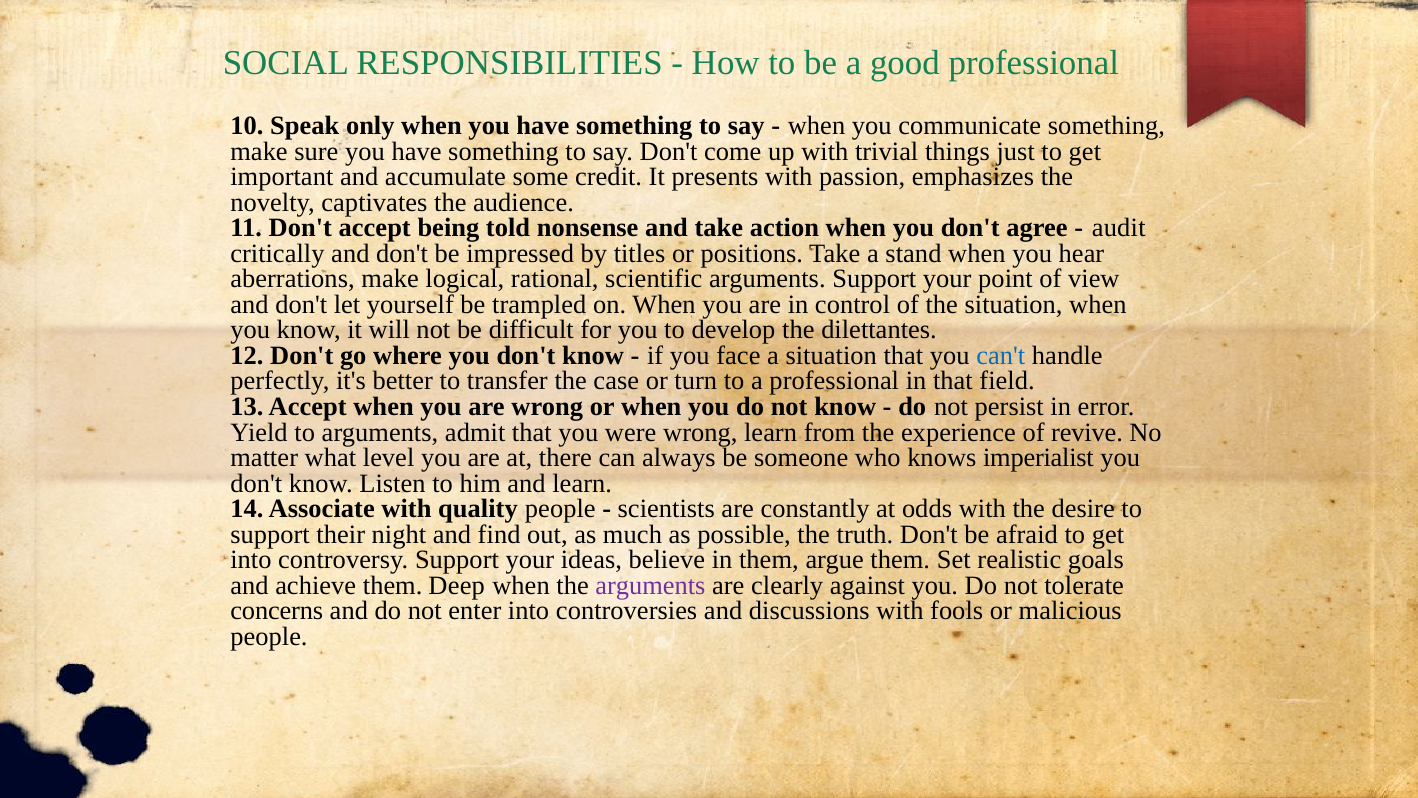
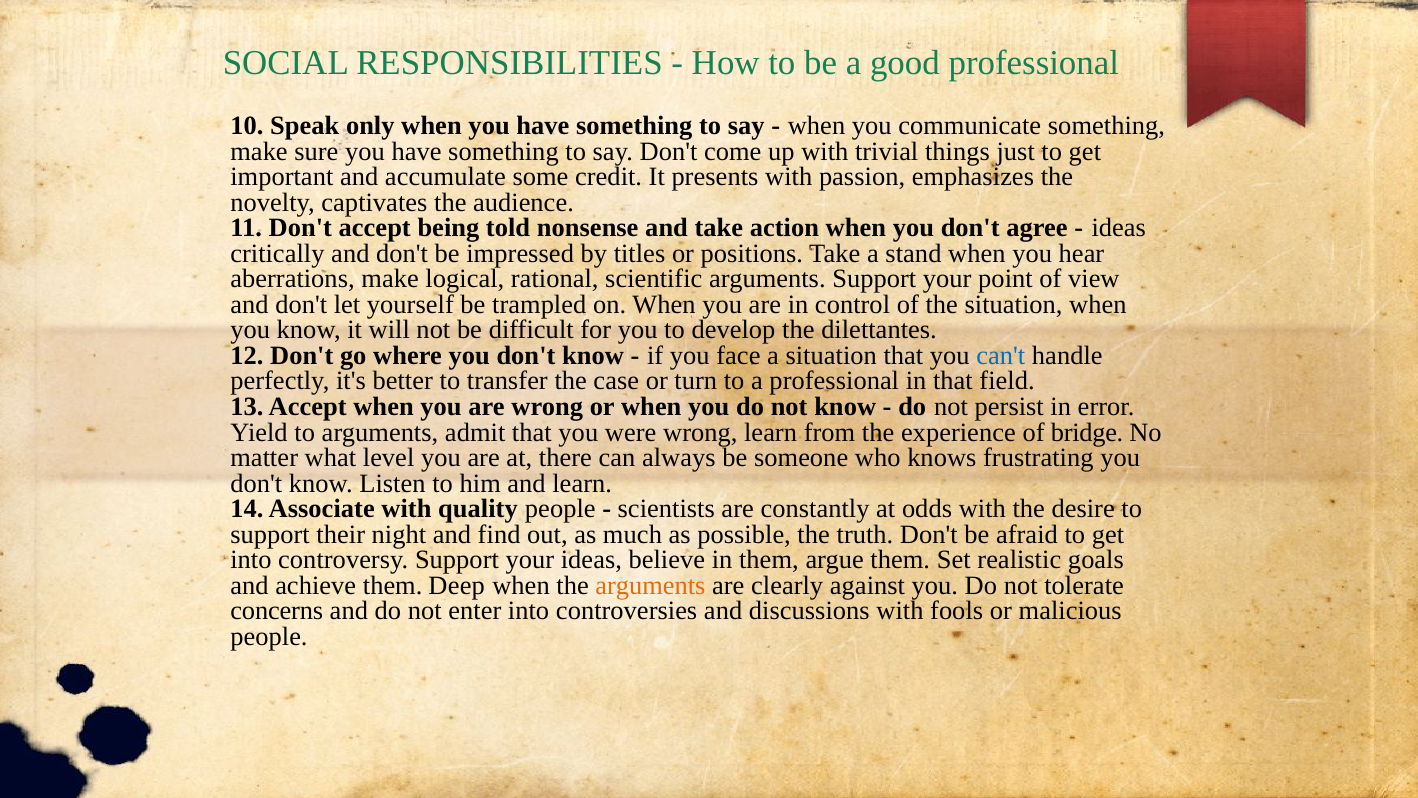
audit at (1119, 228): audit -> ideas
revive: revive -> bridge
imperialist: imperialist -> frustrating
arguments at (650, 585) colour: purple -> orange
